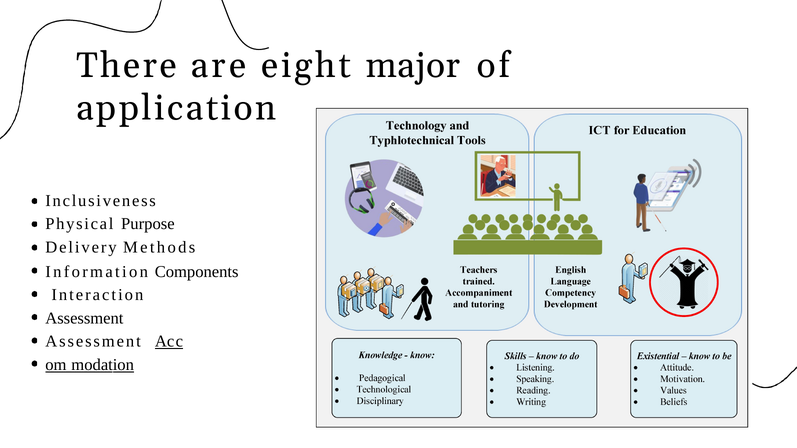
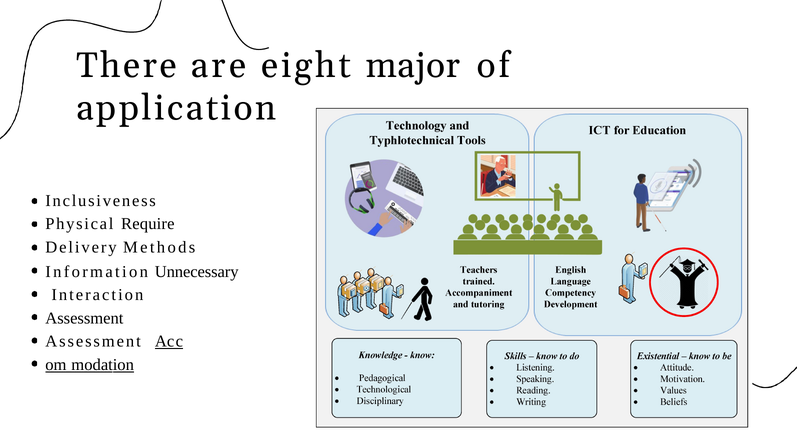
Purpose: Purpose -> Require
Components: Components -> Unnecessary
